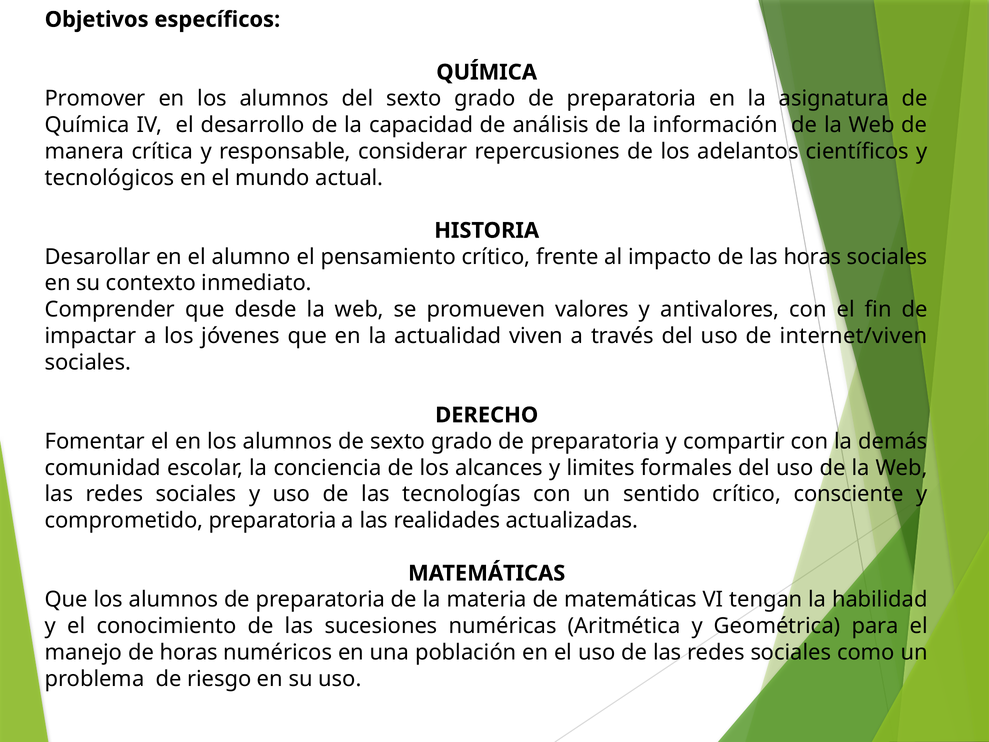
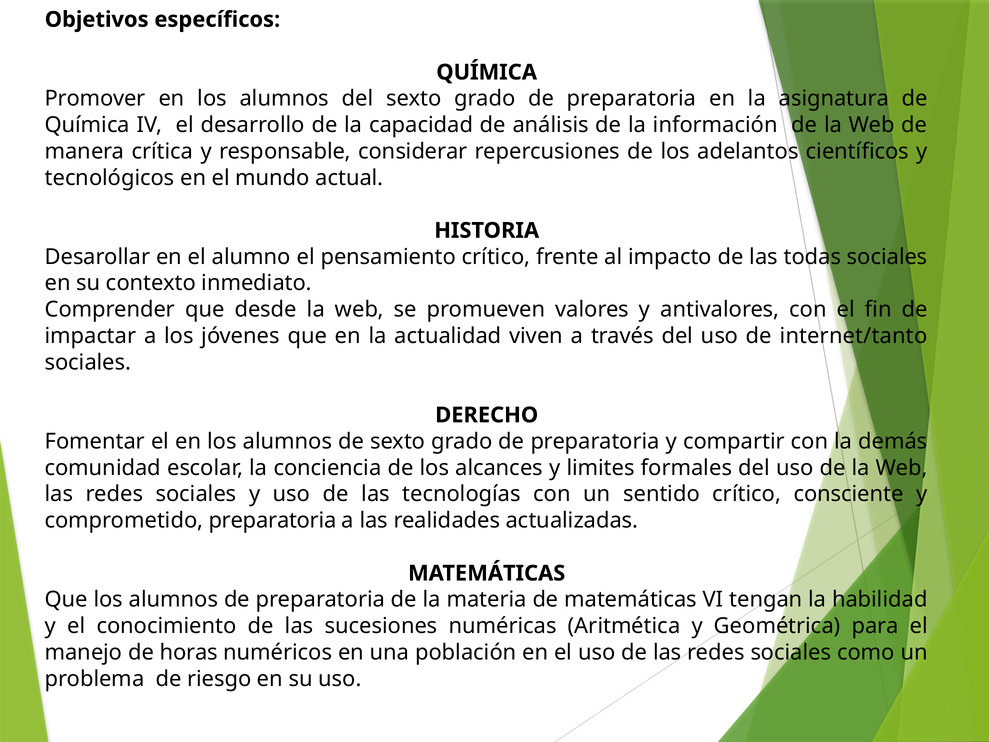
las horas: horas -> todas
internet/viven: internet/viven -> internet/tanto
